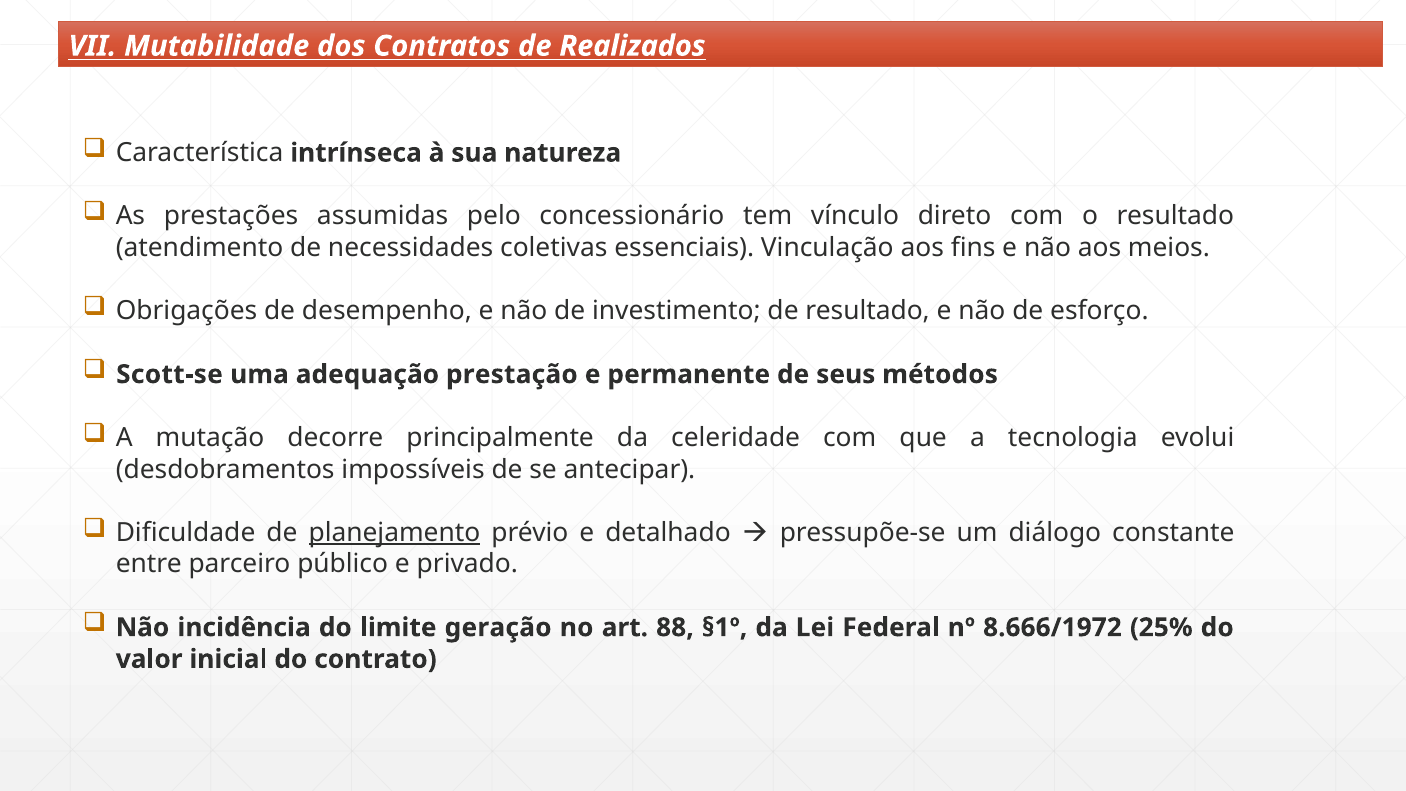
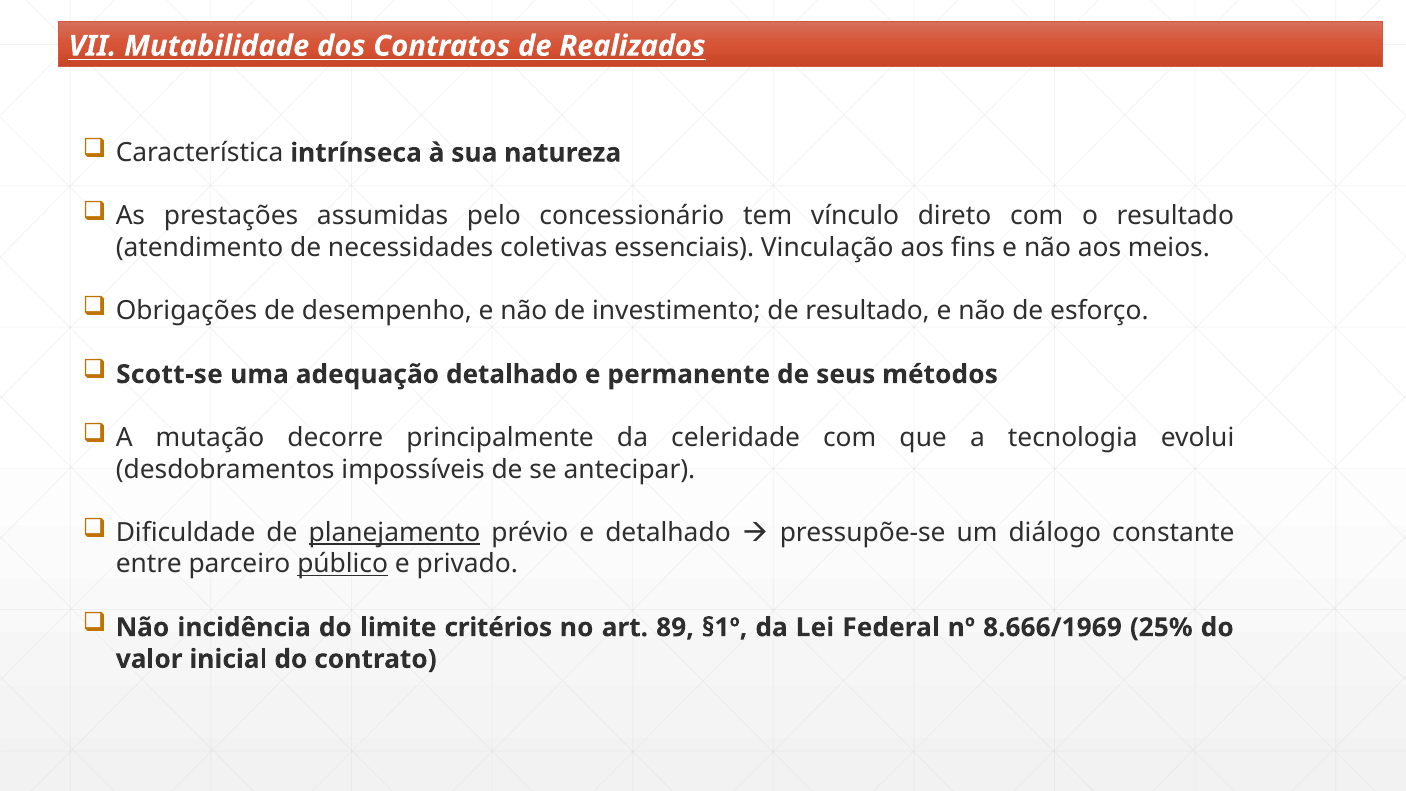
adequação prestação: prestação -> detalhado
público underline: none -> present
geração: geração -> critérios
88: 88 -> 89
8.666/1972: 8.666/1972 -> 8.666/1969
